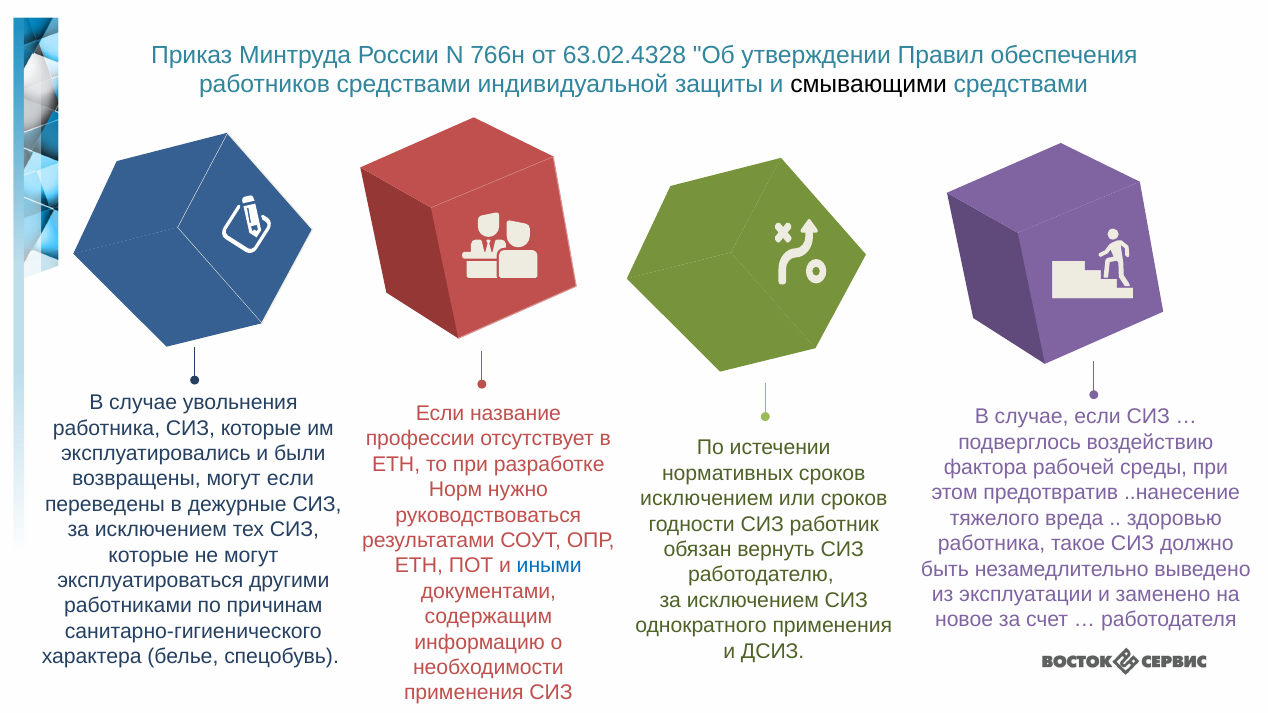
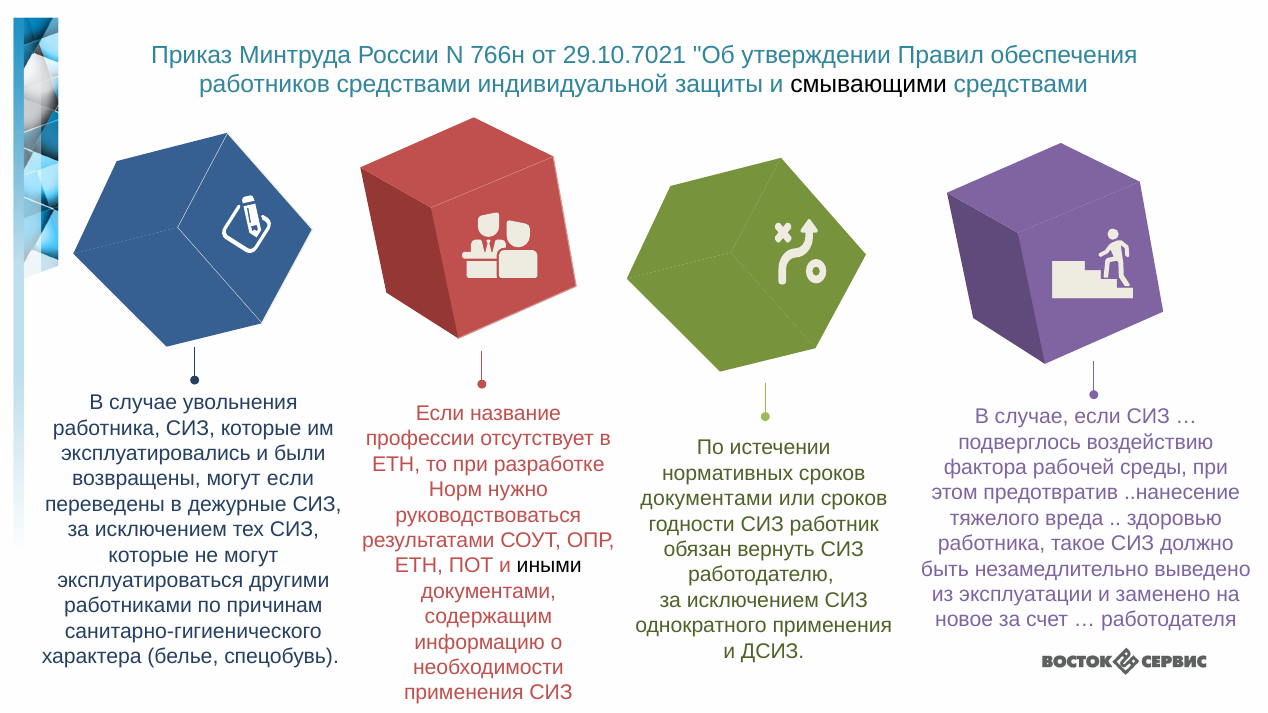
63.02.4328: 63.02.4328 -> 29.10.7021
исключением at (707, 499): исключением -> документами
иными colour: blue -> black
